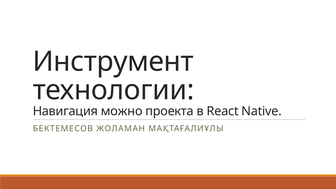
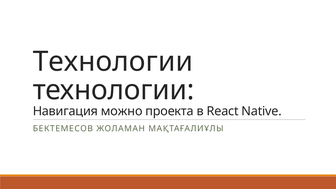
Инструмент at (113, 62): Инструмент -> Технологии
